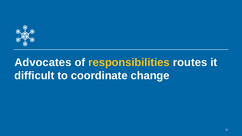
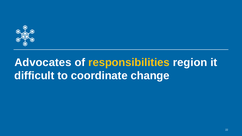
routes: routes -> region
